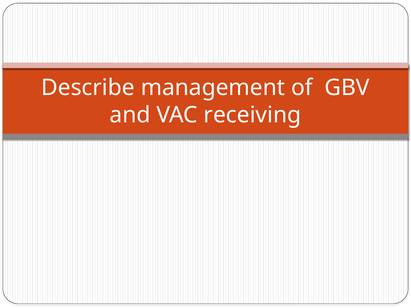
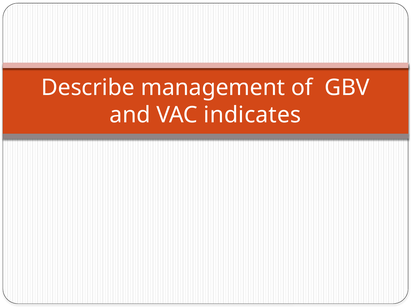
receiving: receiving -> indicates
